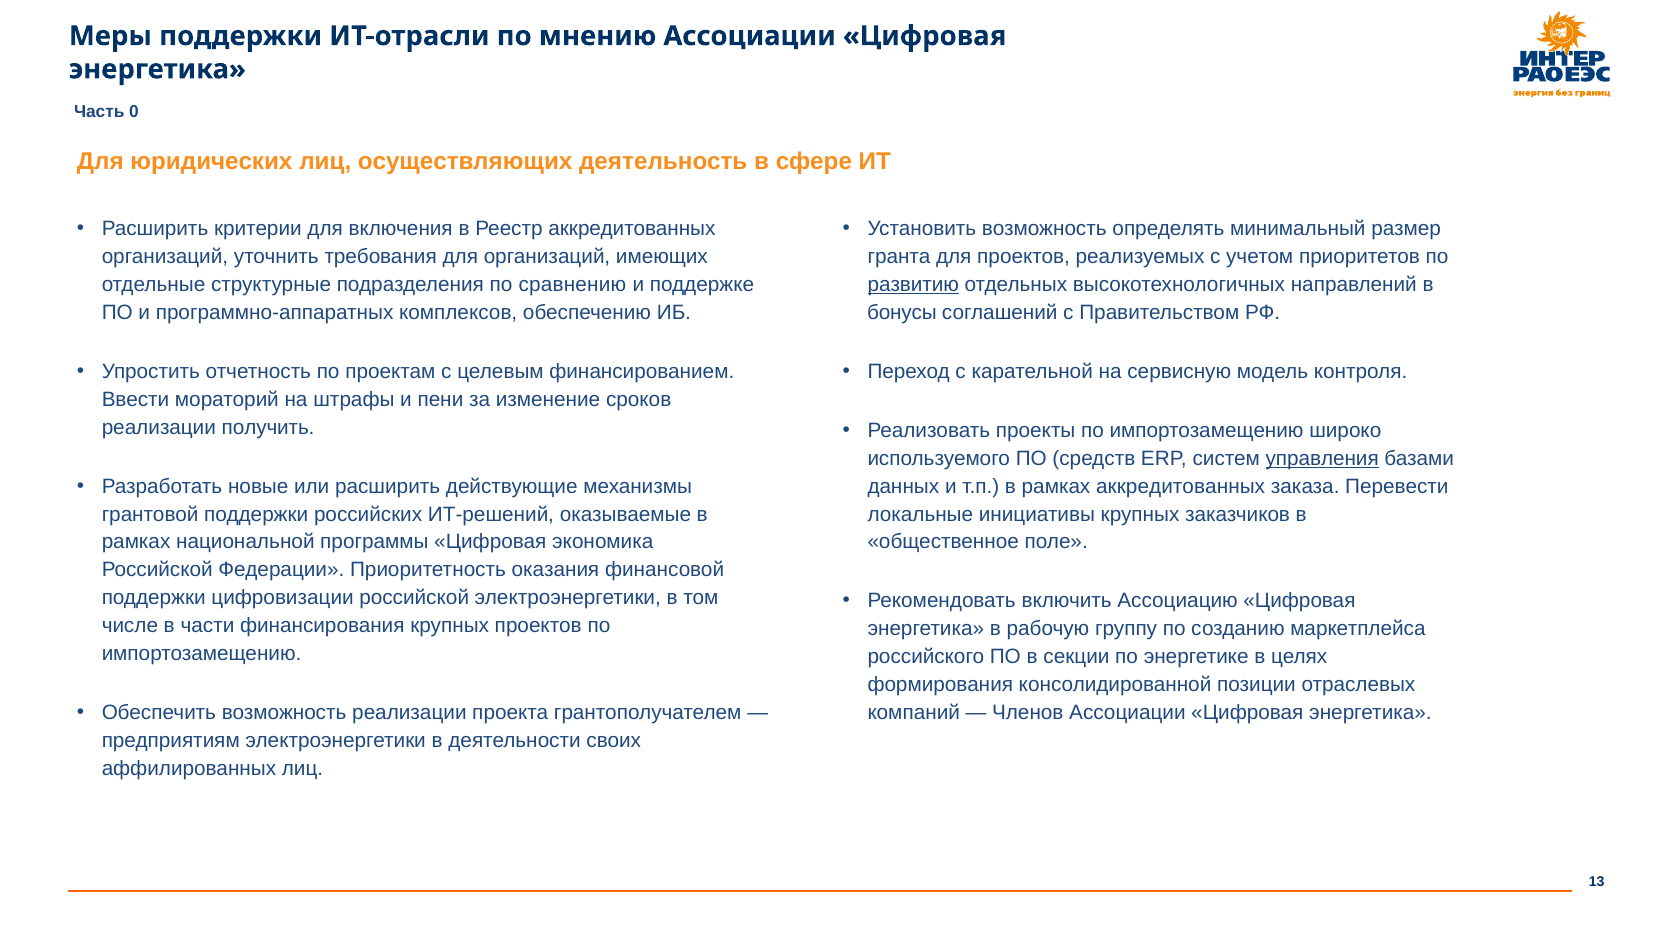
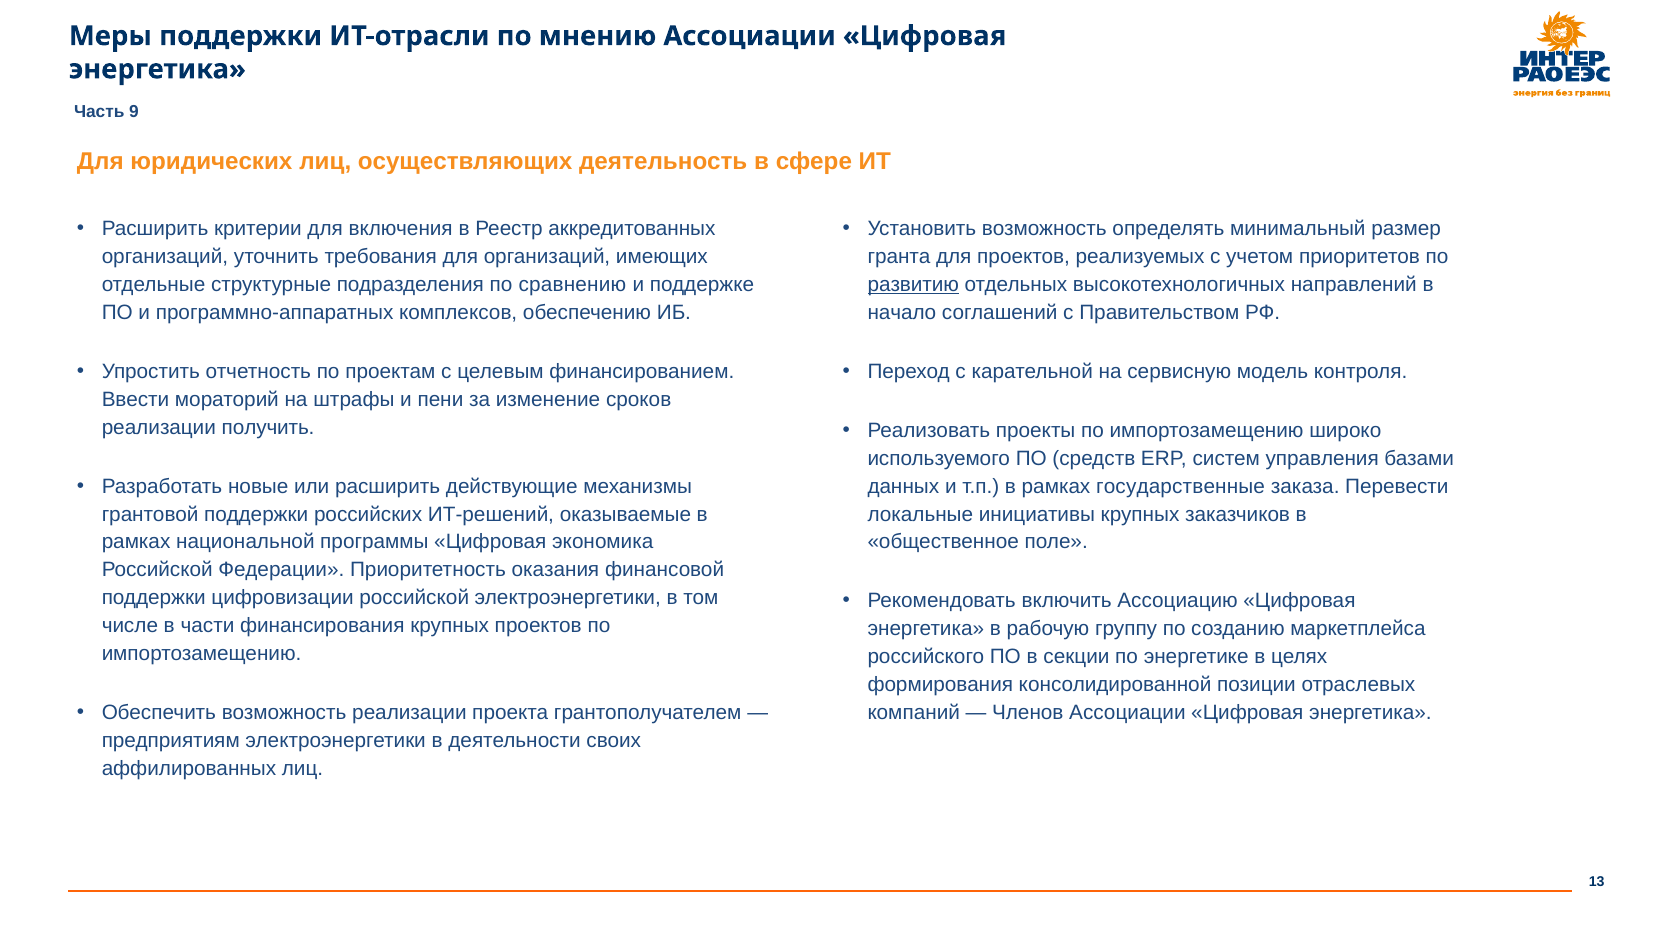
0: 0 -> 9
бонусы: бонусы -> начало
управления underline: present -> none
рамках аккредитованных: аккредитованных -> государственные
